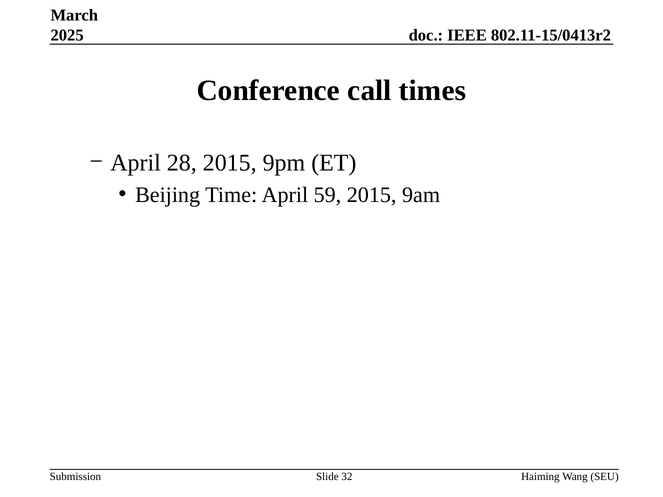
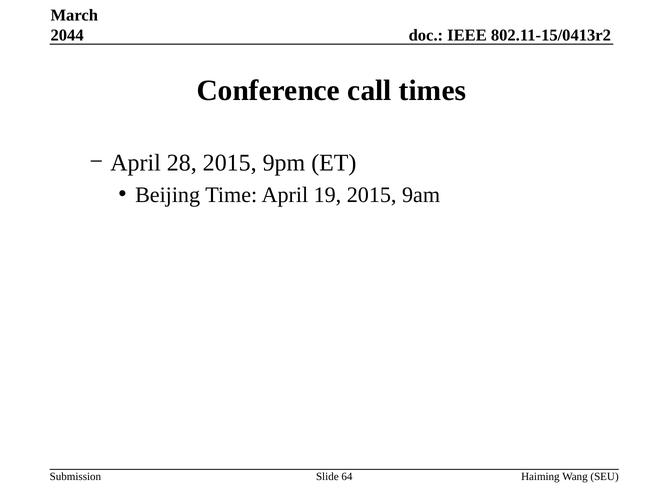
2025: 2025 -> 2044
59: 59 -> 19
32: 32 -> 64
